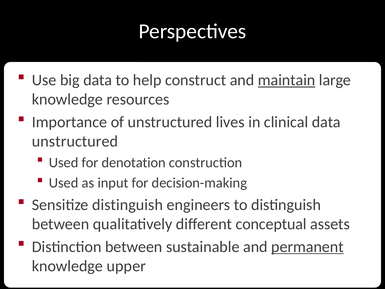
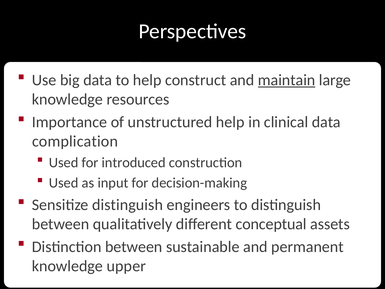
unstructured lives: lives -> help
unstructured at (75, 141): unstructured -> complication
denotation: denotation -> introduced
permanent underline: present -> none
